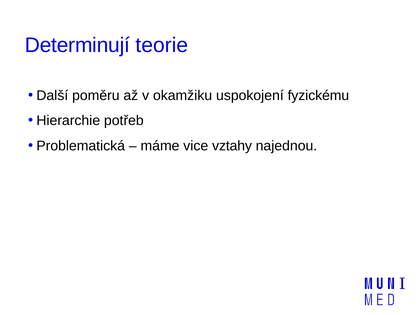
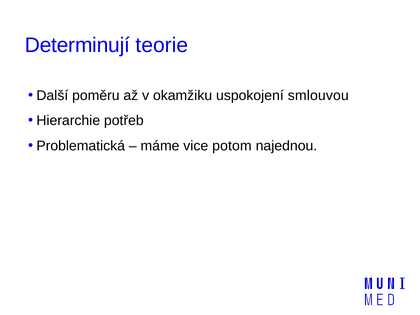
fyzickému: fyzickému -> smlouvou
vztahy: vztahy -> potom
